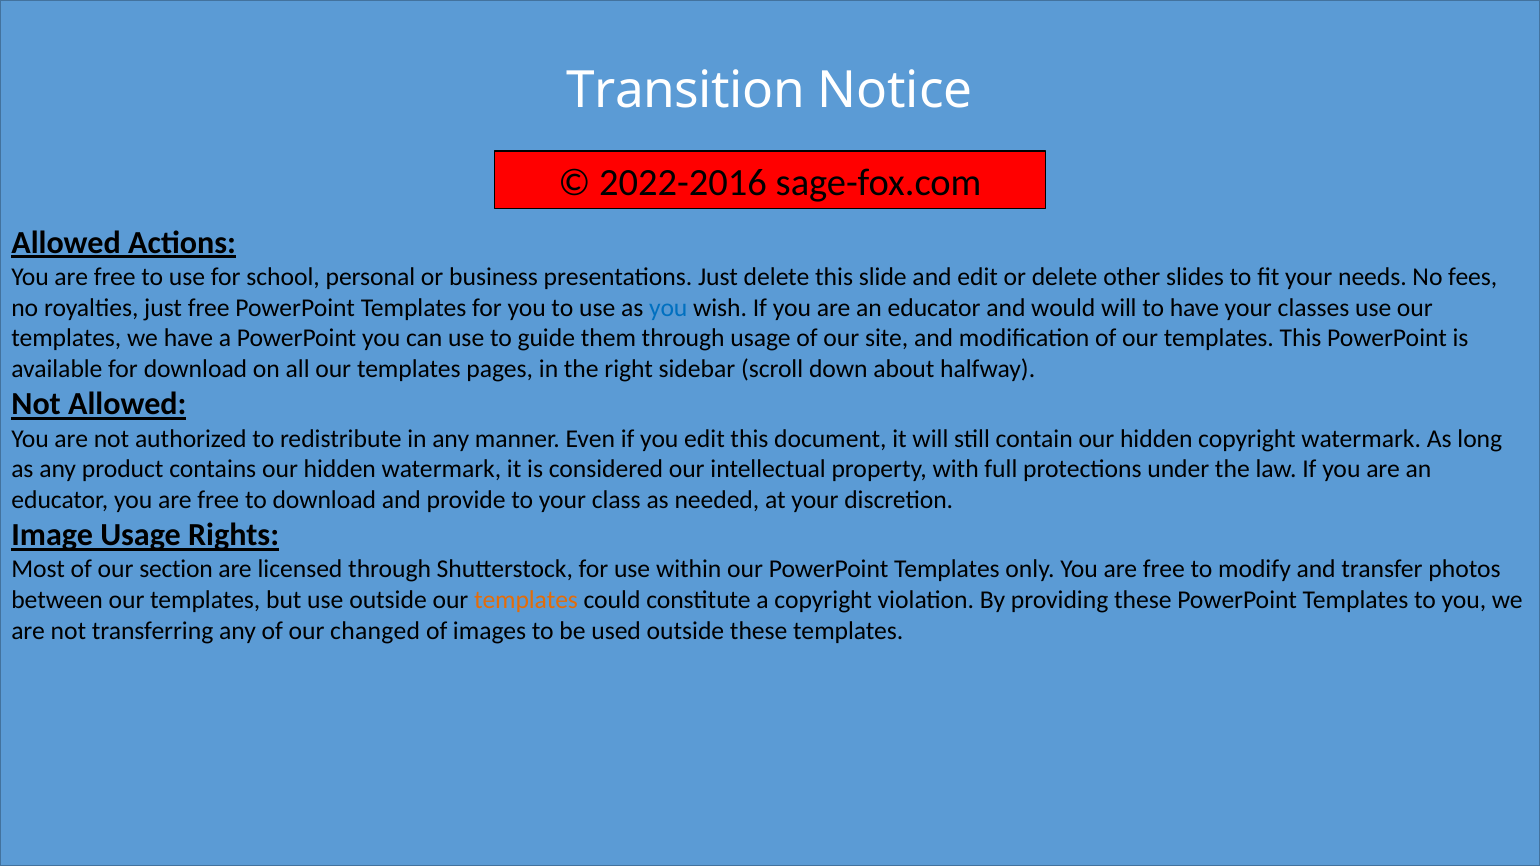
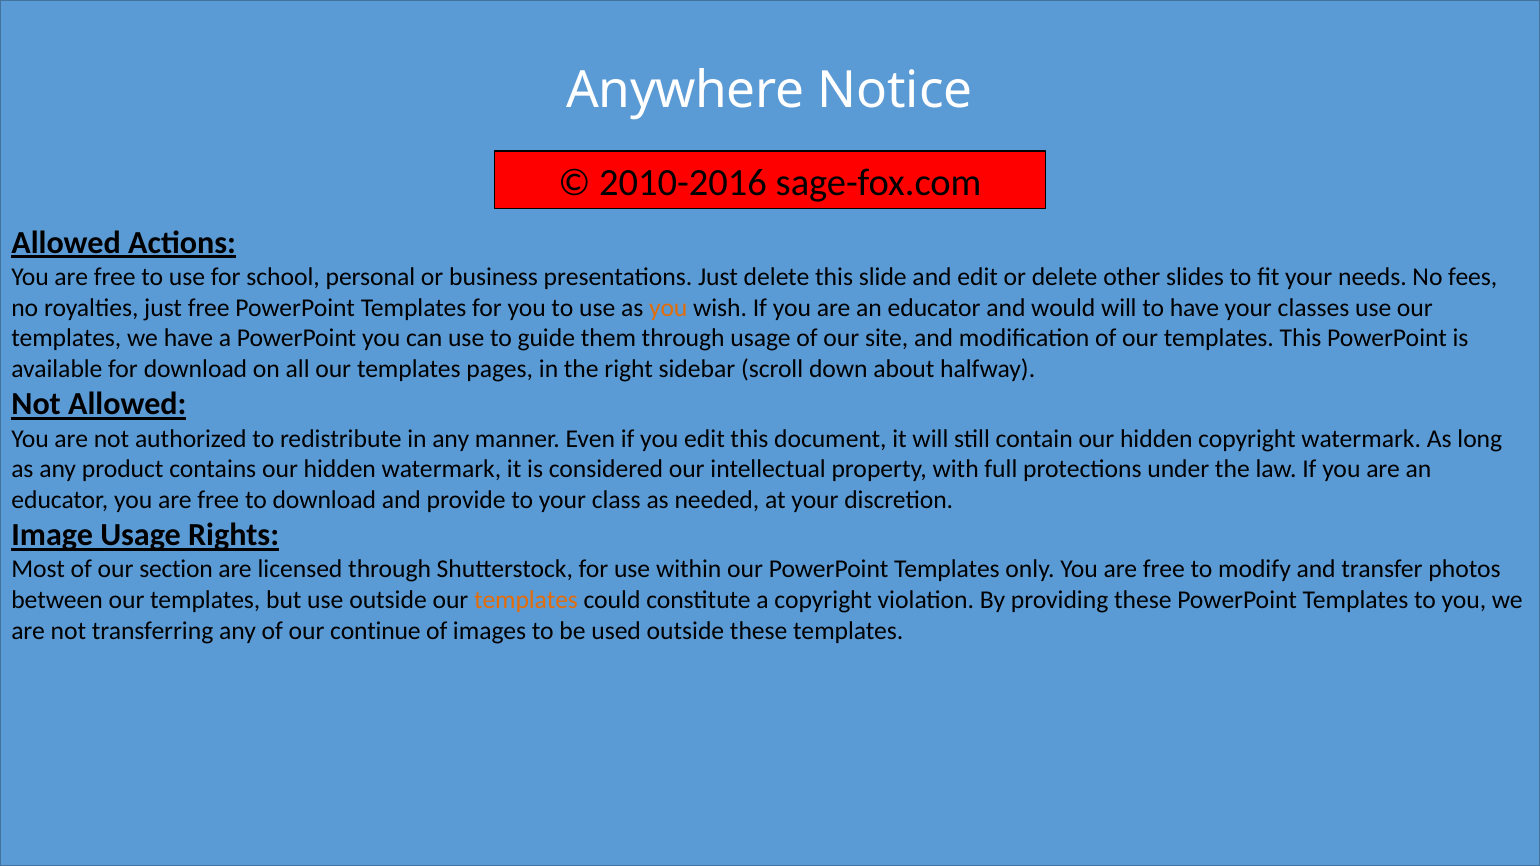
Transition: Transition -> Anywhere
2022-2016: 2022-2016 -> 2010-2016
you at (668, 308) colour: blue -> orange
changed: changed -> continue
